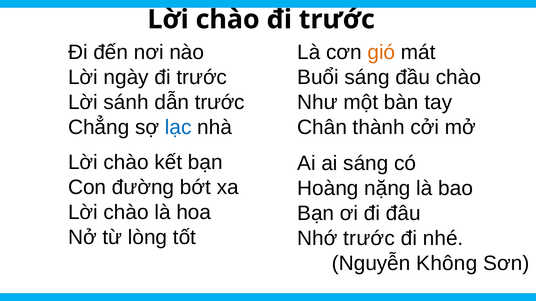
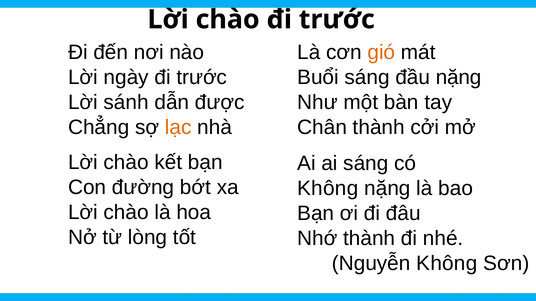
đầu chào: chào -> nặng
dẫn trước: trước -> được
lạc colour: blue -> orange
Hoàng at (328, 189): Hoàng -> Không
Nhớ trước: trước -> thành
